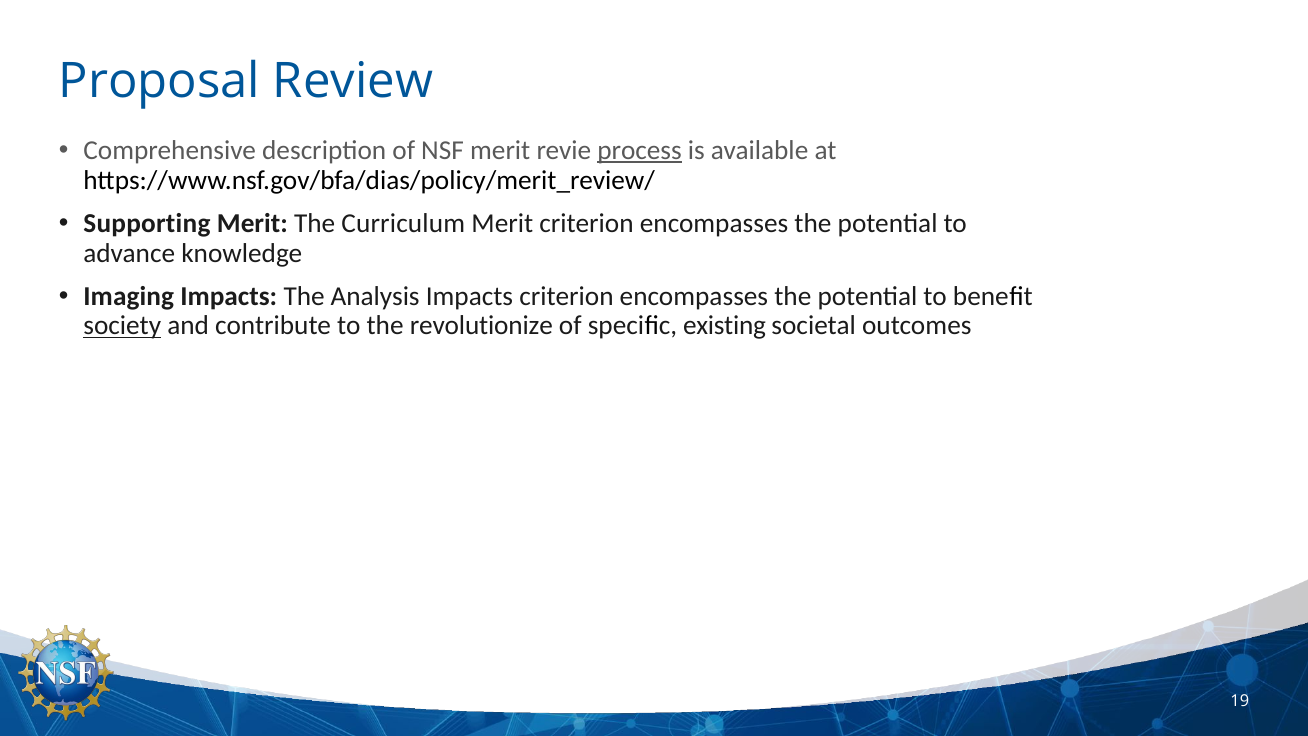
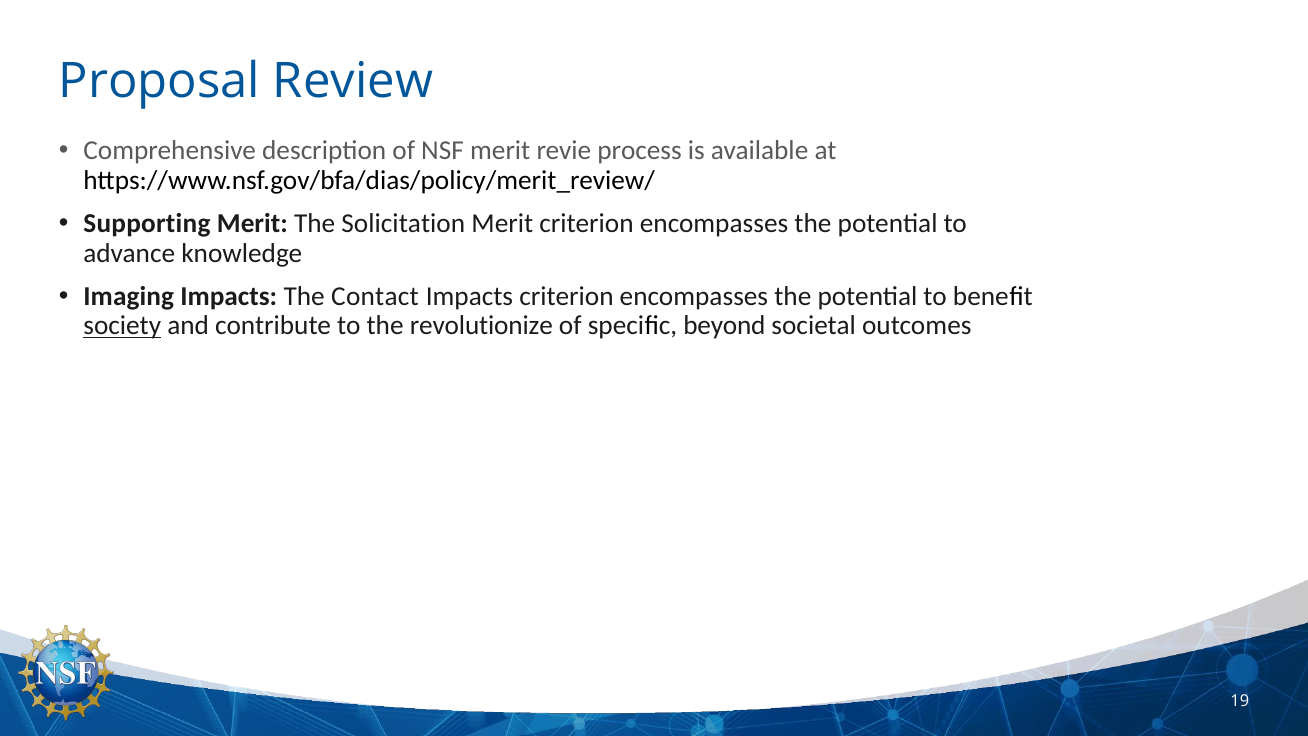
process underline: present -> none
Curriculum: Curriculum -> Solicitation
Analysis: Analysis -> Contact
existing: existing -> beyond
